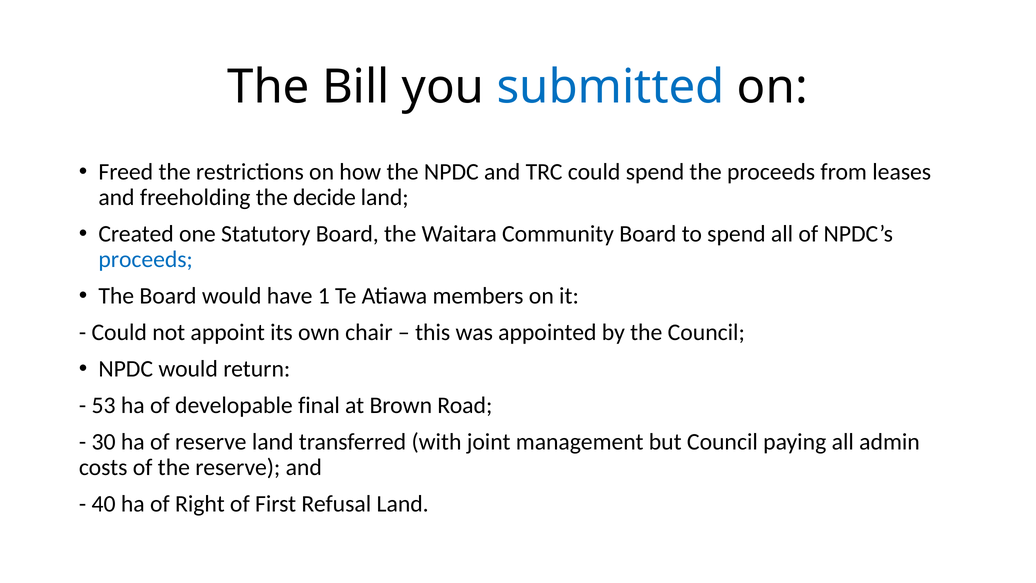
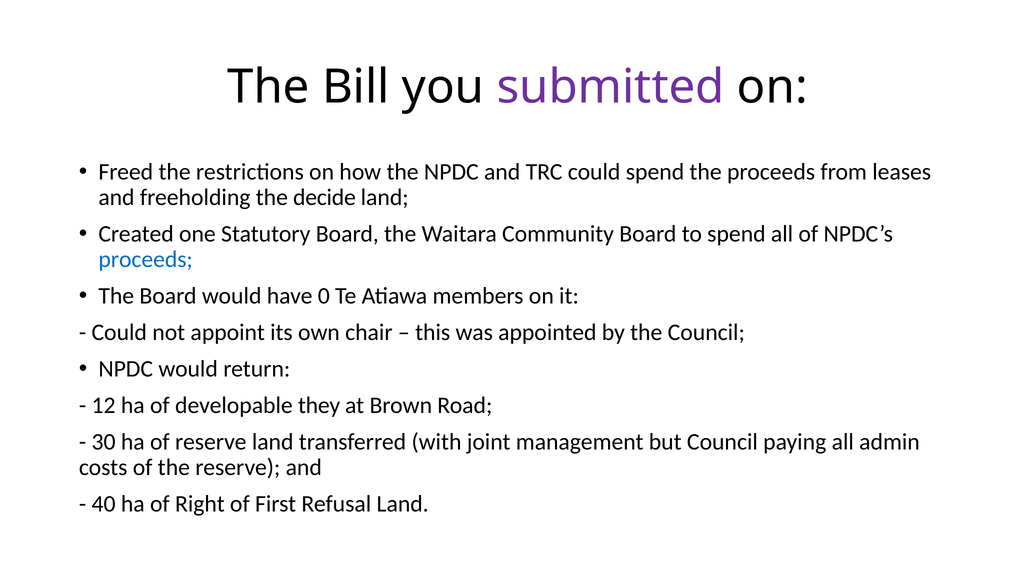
submitted colour: blue -> purple
1: 1 -> 0
53: 53 -> 12
final: final -> they
